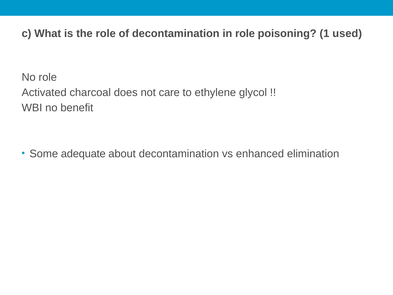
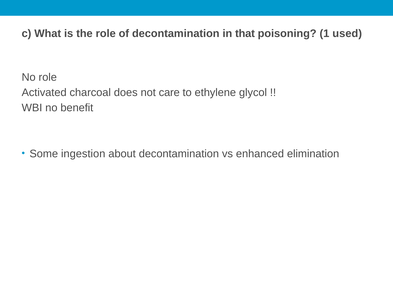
in role: role -> that
adequate: adequate -> ingestion
